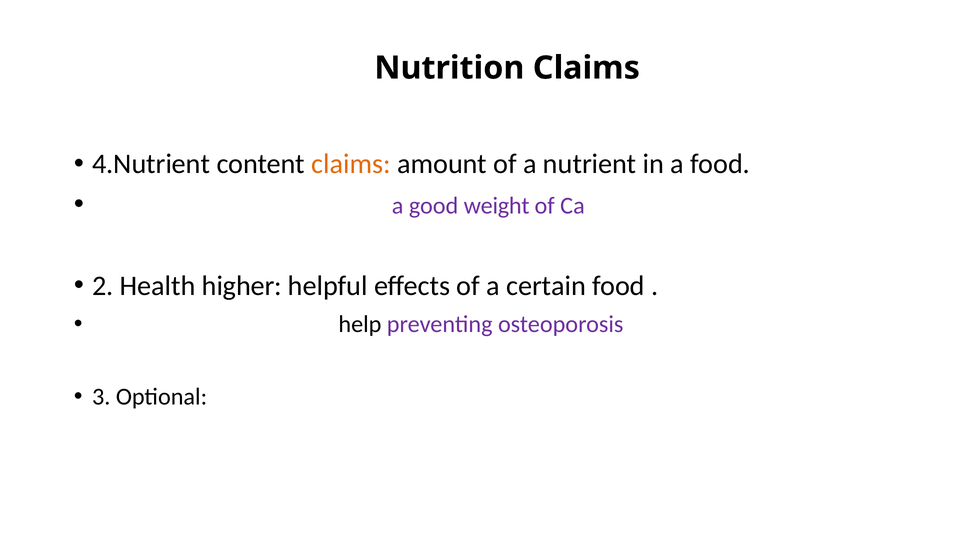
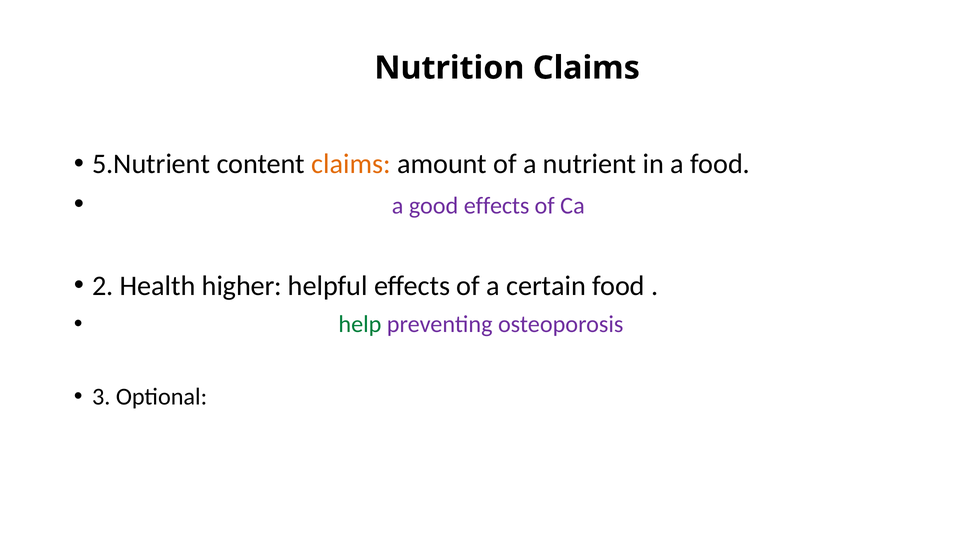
4.Nutrient: 4.Nutrient -> 5.Nutrient
good weight: weight -> effects
help colour: black -> green
